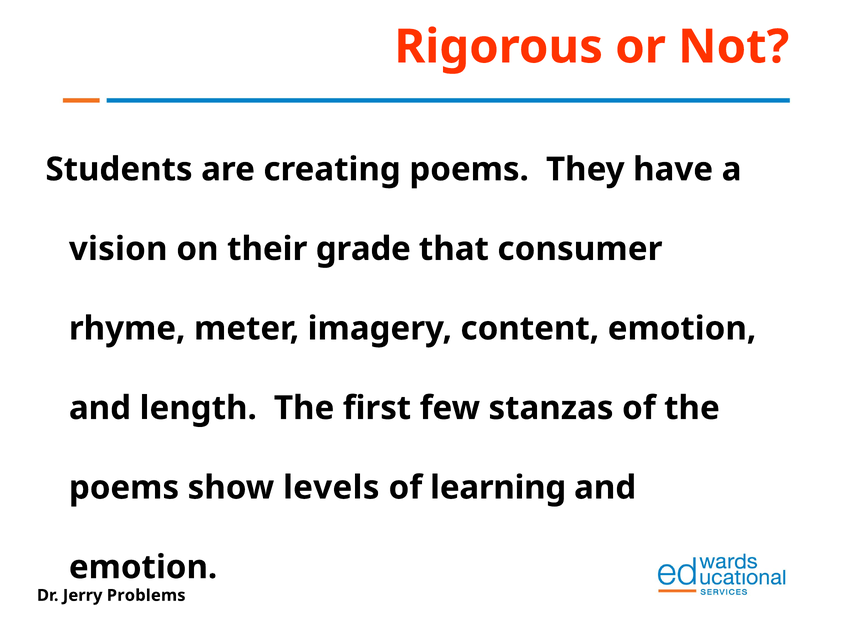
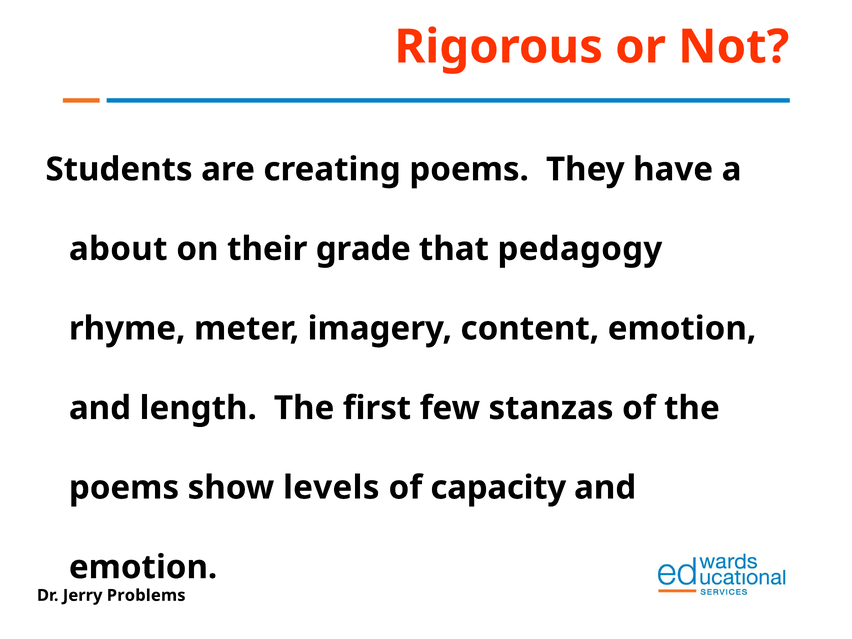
vision: vision -> about
consumer: consumer -> pedagogy
learning: learning -> capacity
